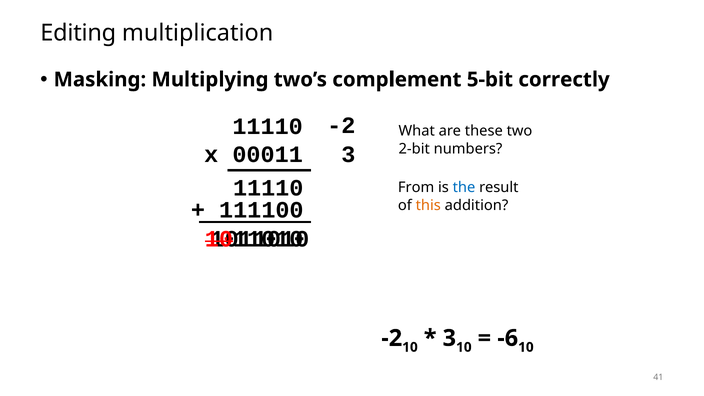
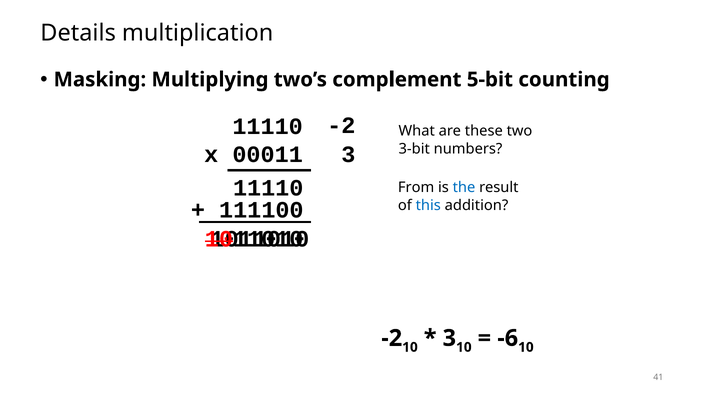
Editing: Editing -> Details
correctly: correctly -> counting
2-bit: 2-bit -> 3-bit
this colour: orange -> blue
